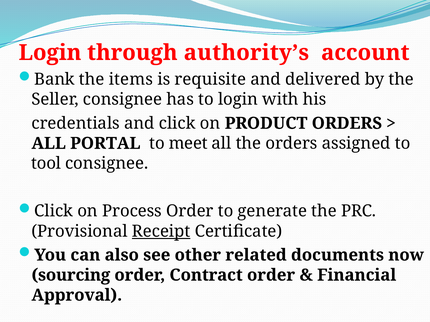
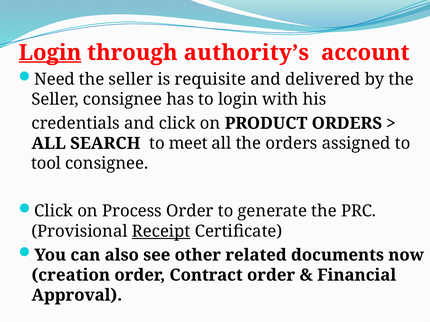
Login at (50, 53) underline: none -> present
Bank: Bank -> Need
items at (131, 79): items -> seller
PORTAL: PORTAL -> SEARCH
sourcing: sourcing -> creation
